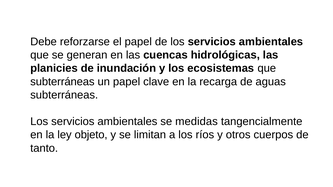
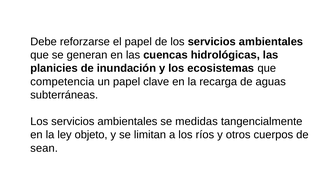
subterráneas at (62, 82): subterráneas -> competencia
tanto: tanto -> sean
